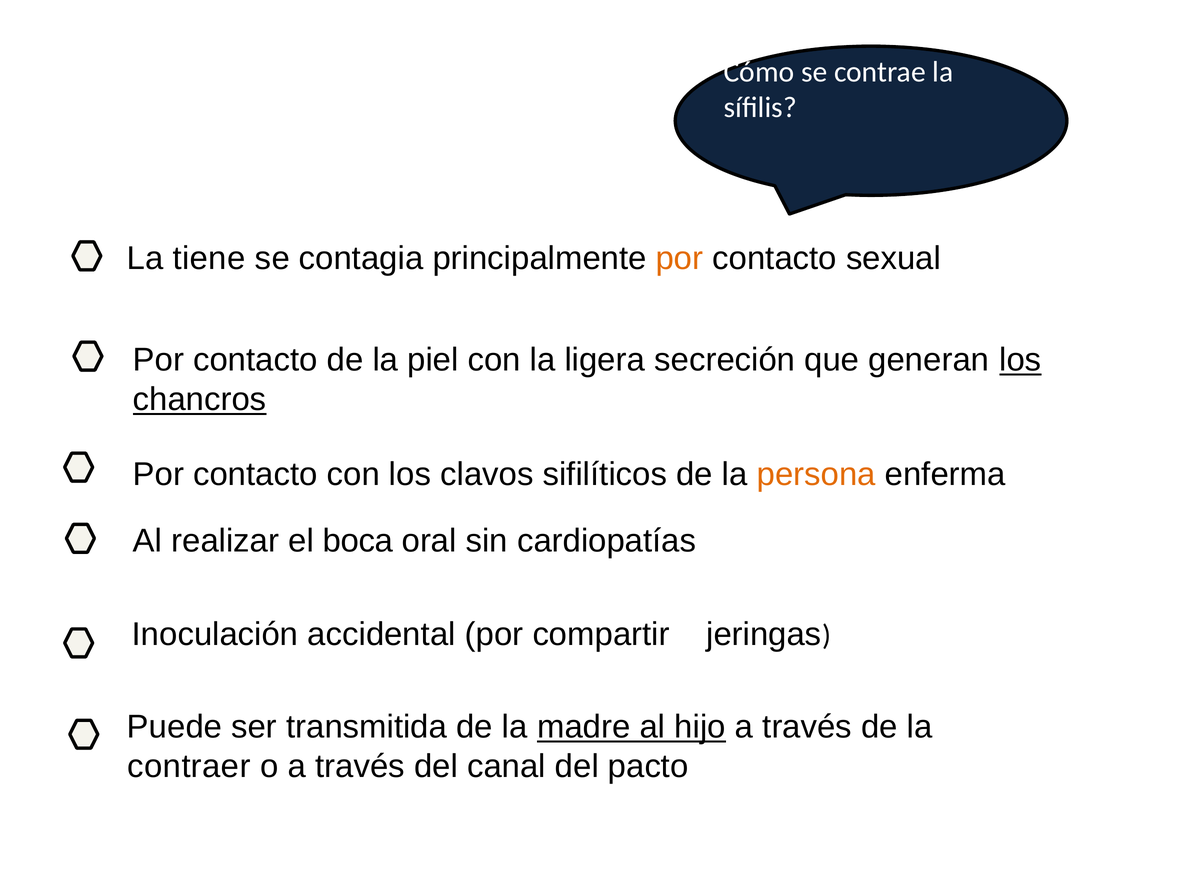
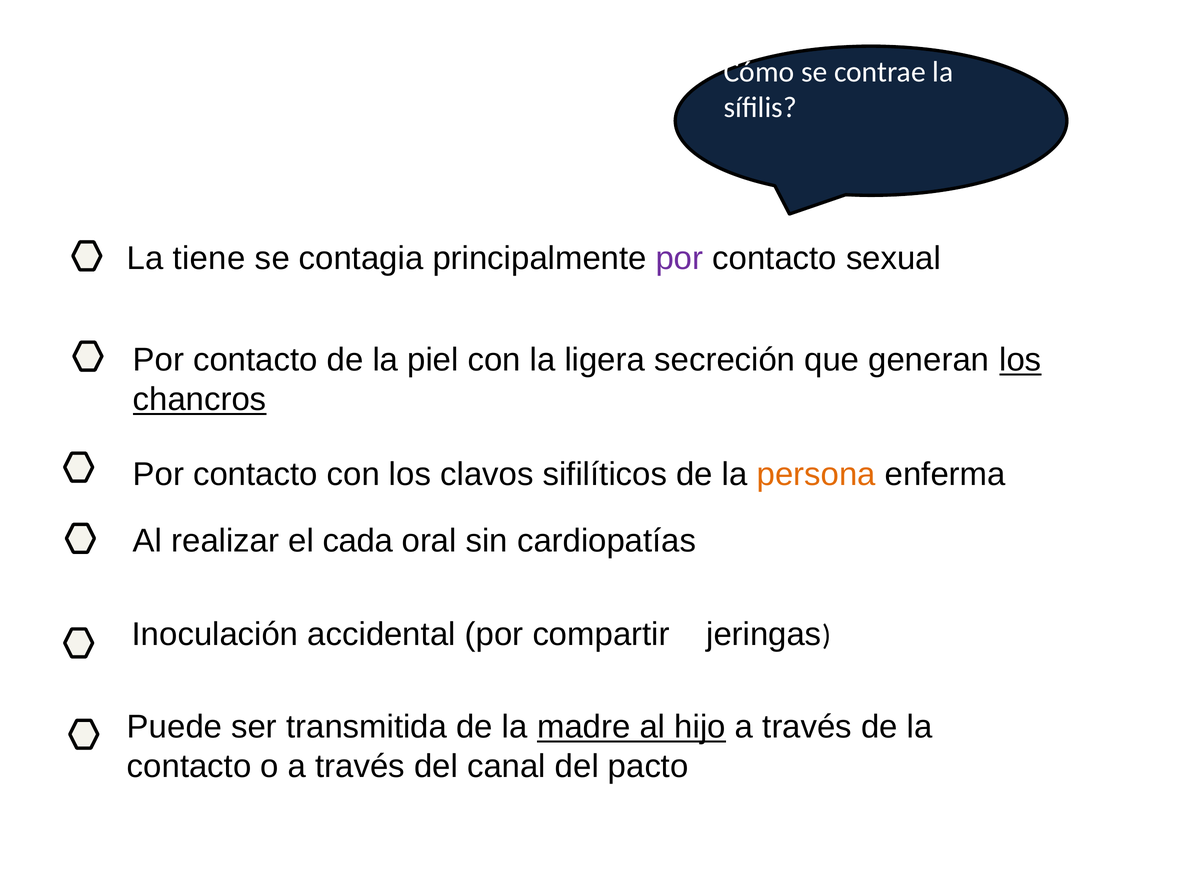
por at (679, 258) colour: orange -> purple
boca: boca -> cada
contraer at (189, 767): contraer -> contacto
